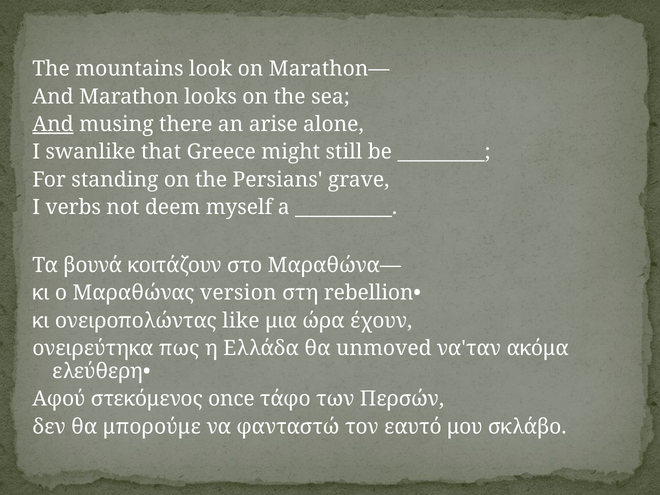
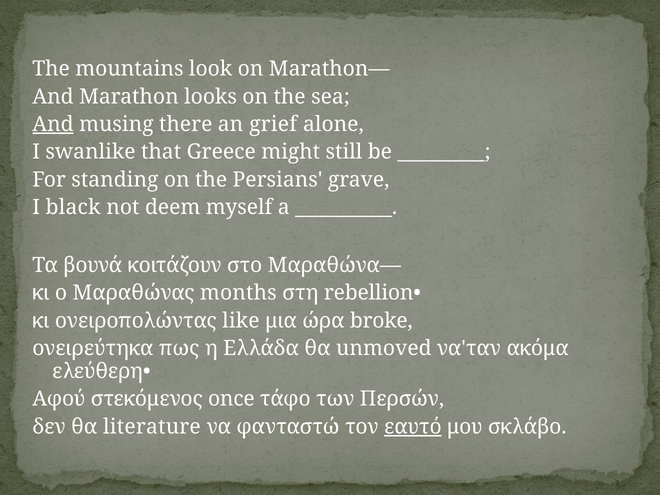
arise: arise -> grief
verbs: verbs -> black
version: version -> months
έχουν: έχουν -> broke
μπορούμε: μπορούμε -> literature
εαυτό underline: none -> present
